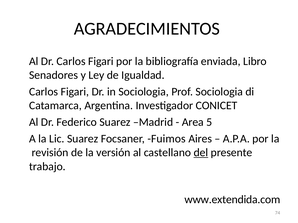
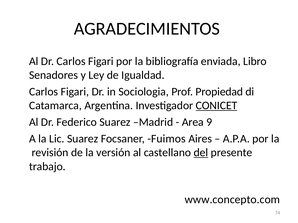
Prof Sociologia: Sociologia -> Propiedad
CONICET underline: none -> present
5: 5 -> 9
www.extendida.com: www.extendida.com -> www.concepto.com
